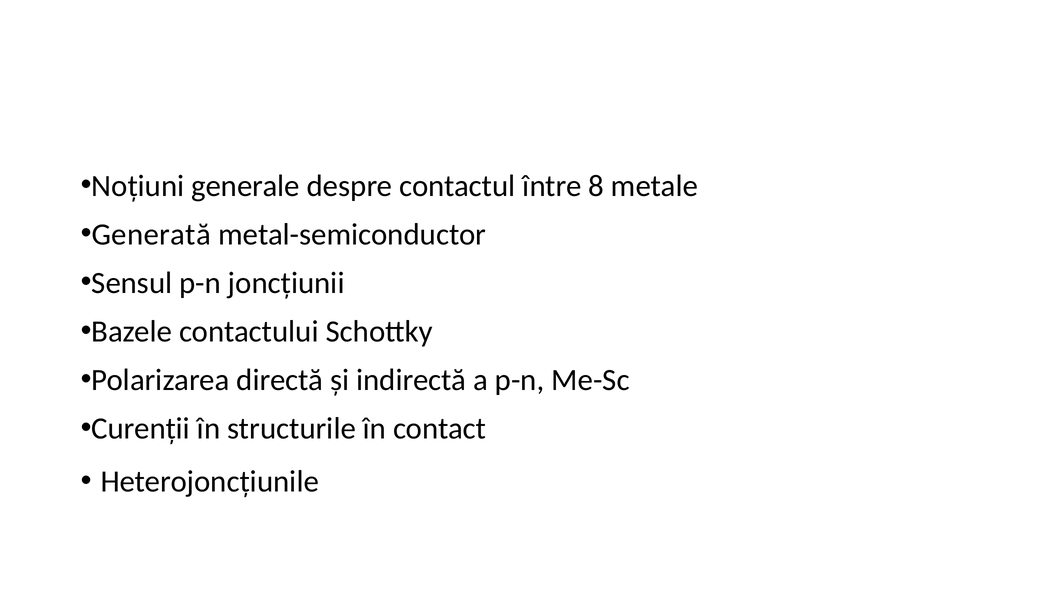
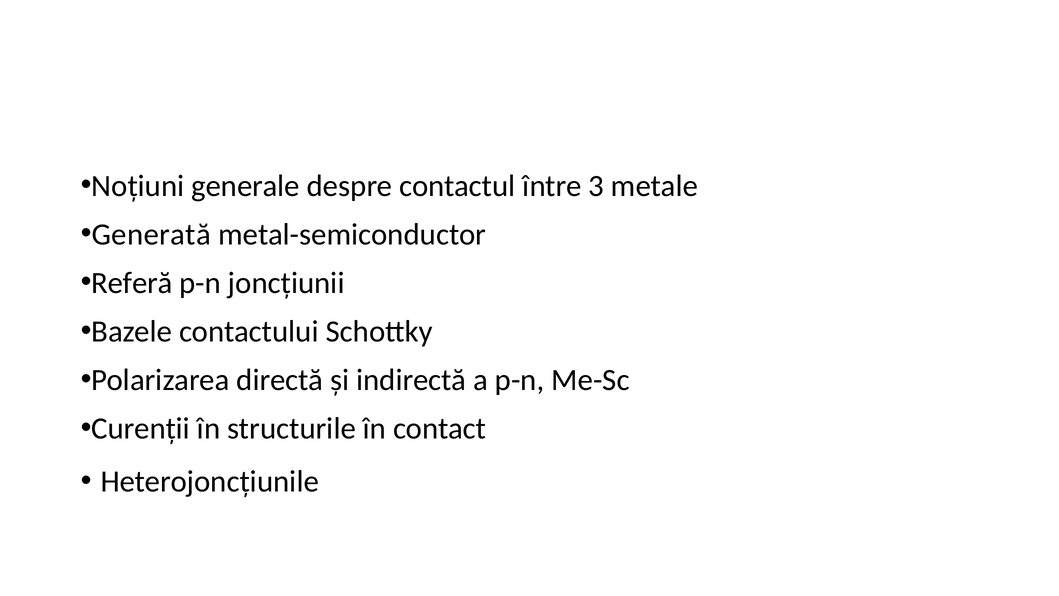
8: 8 -> 3
Sensul: Sensul -> Referă
